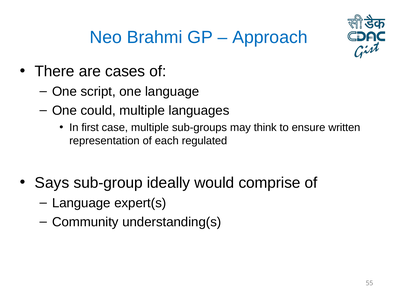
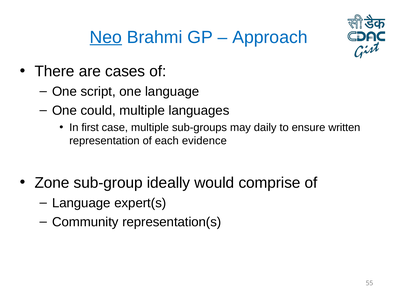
Neo underline: none -> present
think: think -> daily
regulated: regulated -> evidence
Says: Says -> Zone
understanding(s: understanding(s -> representation(s
